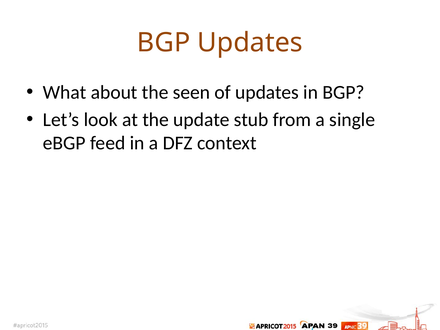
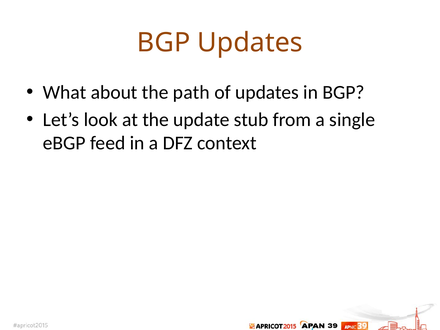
seen: seen -> path
